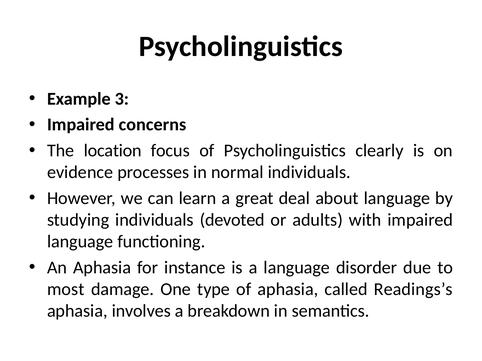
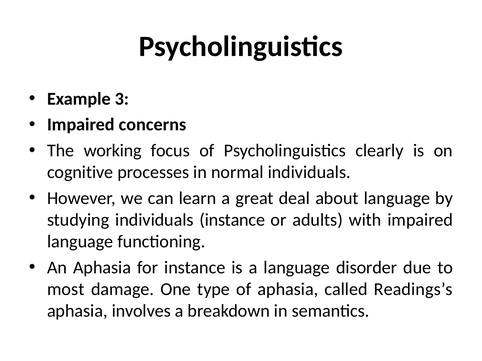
location: location -> working
evidence: evidence -> cognitive
individuals devoted: devoted -> instance
